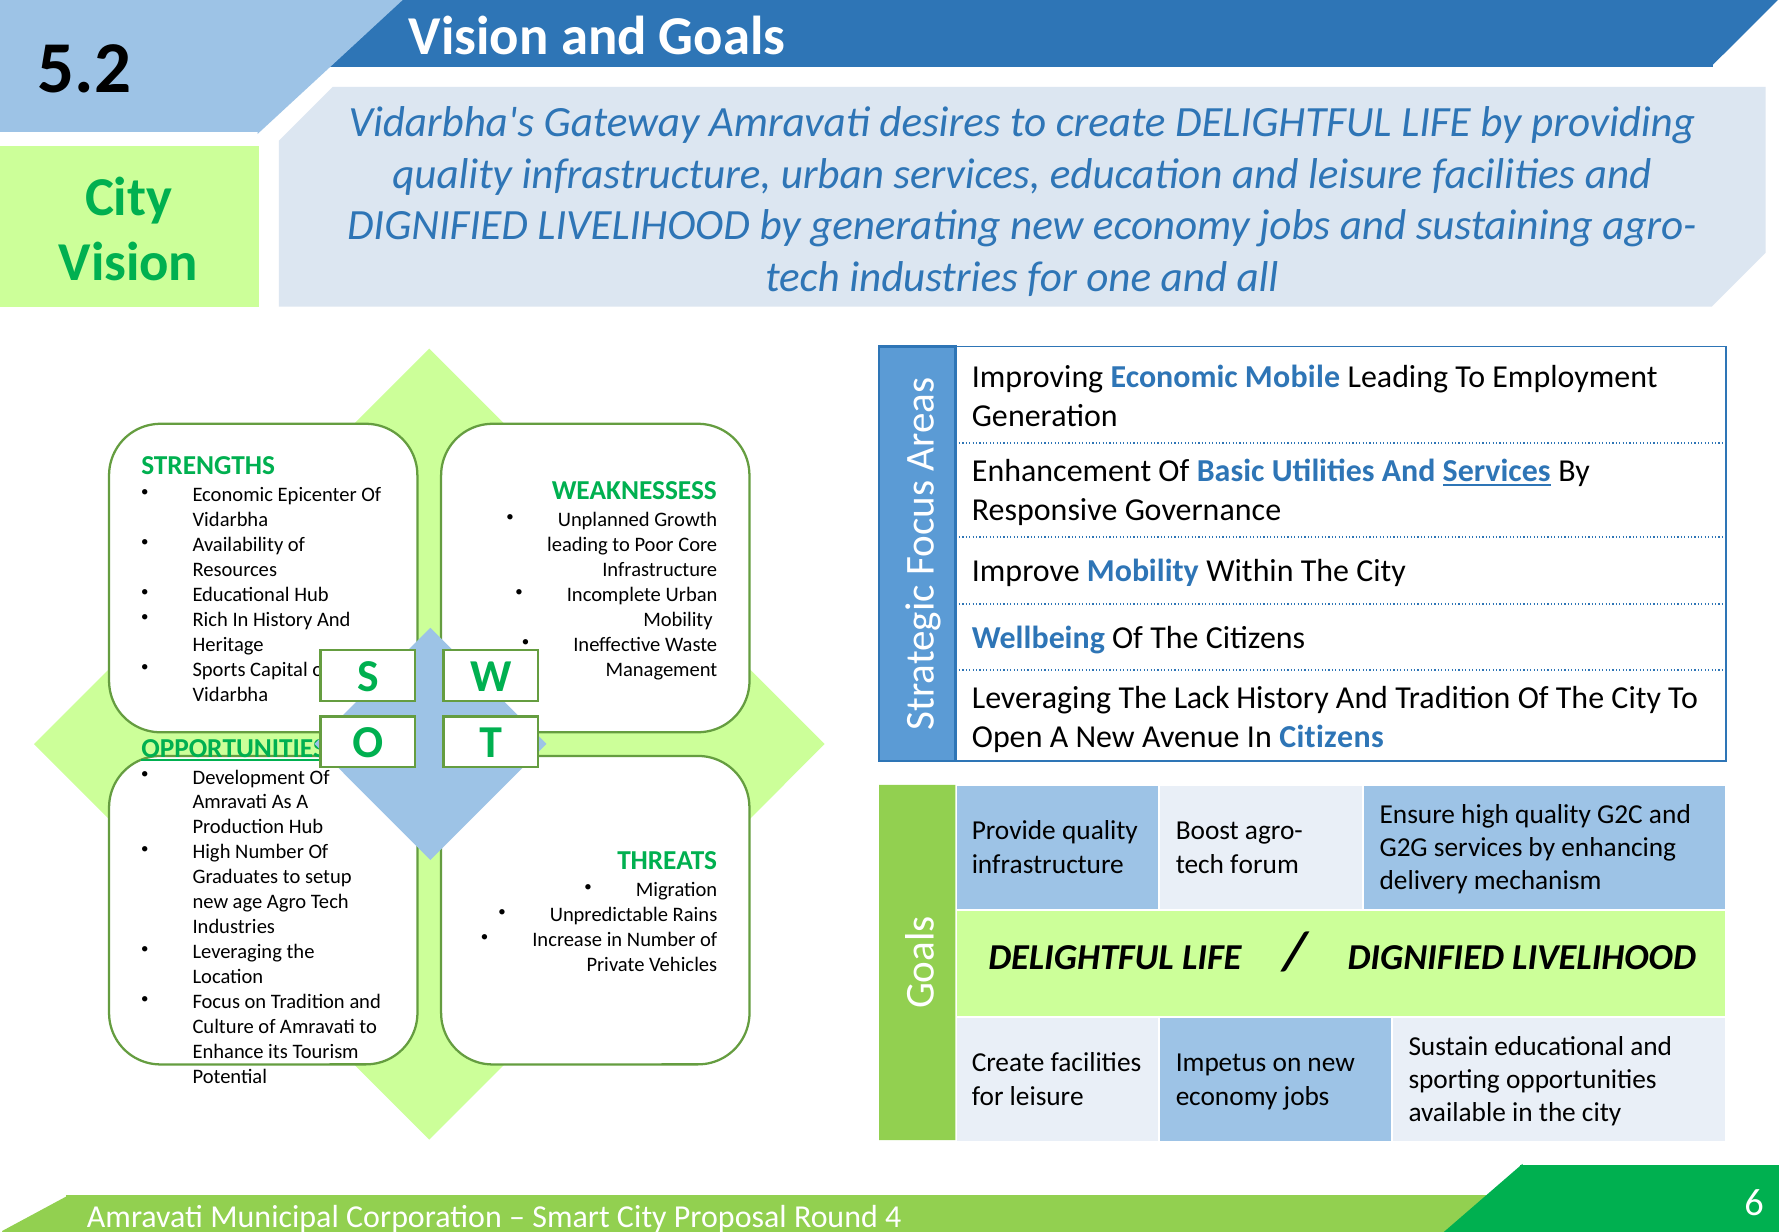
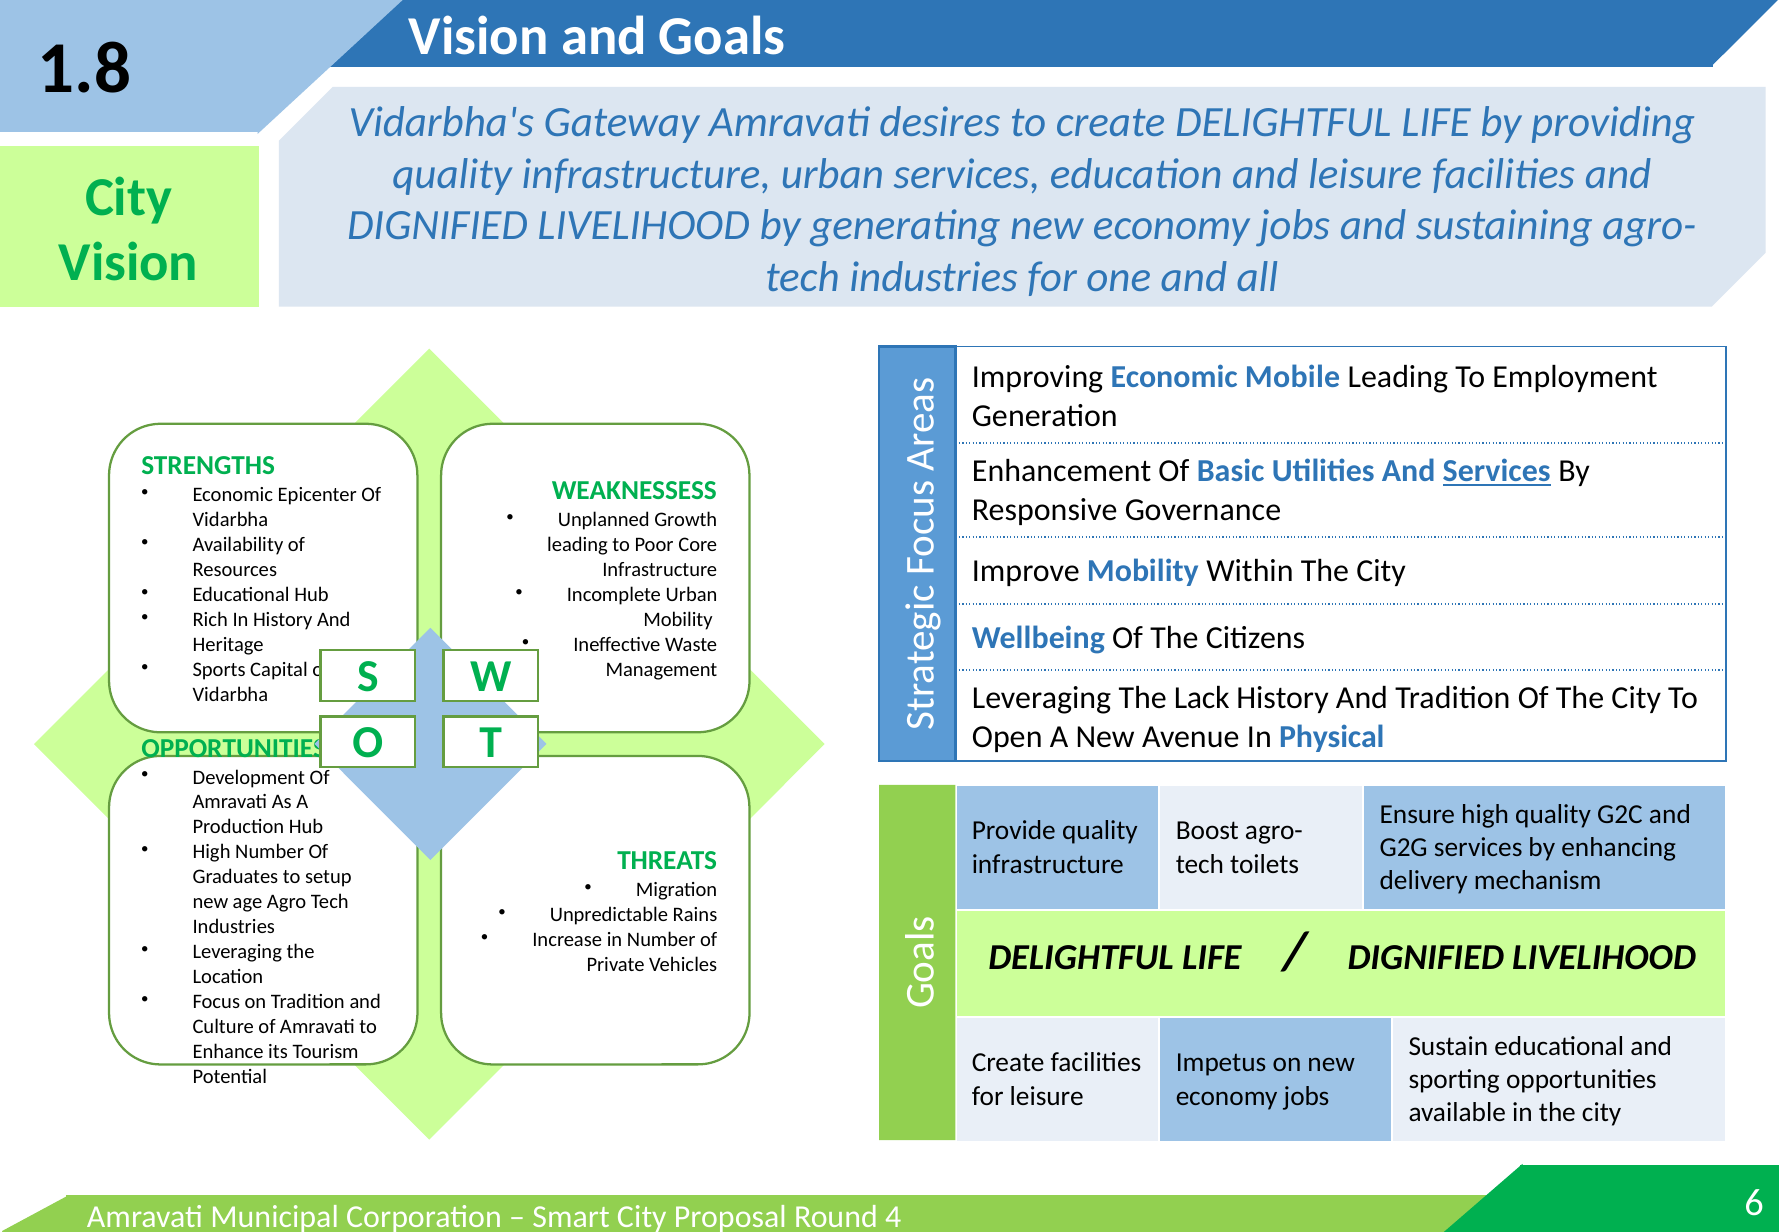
5.2: 5.2 -> 1.8
In Citizens: Citizens -> Physical
OPPORTUNITIES at (234, 748) underline: present -> none
forum: forum -> toilets
